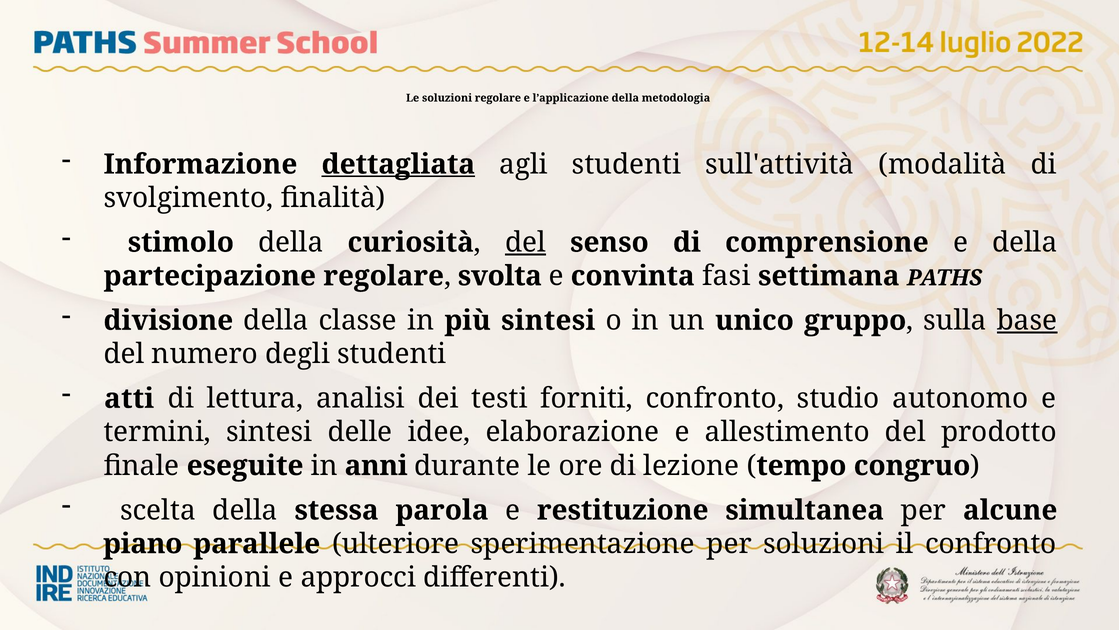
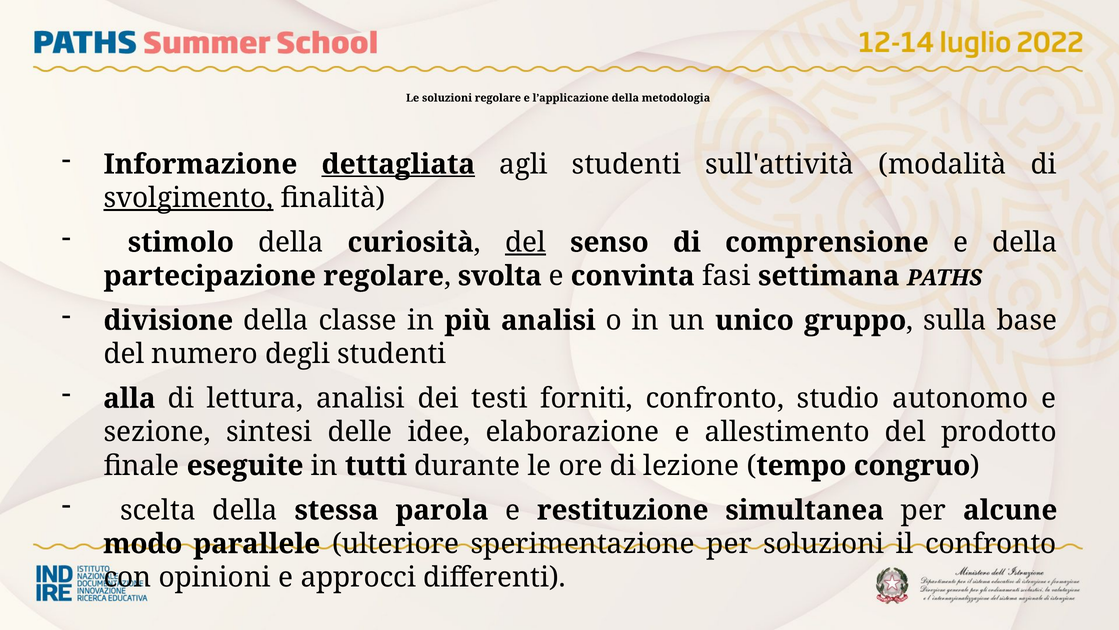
svolgimento underline: none -> present
più sintesi: sintesi -> analisi
base underline: present -> none
atti: atti -> alla
termini: termini -> sezione
anni: anni -> tutti
piano: piano -> modo
